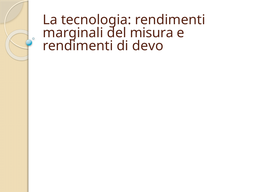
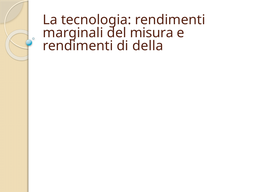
devo: devo -> della
